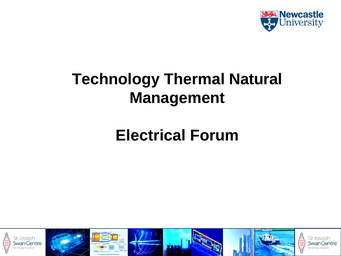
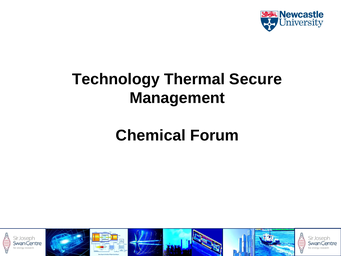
Natural: Natural -> Secure
Electrical: Electrical -> Chemical
